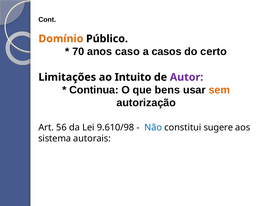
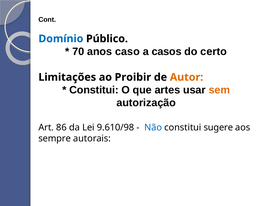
Domínio colour: orange -> blue
Intuito: Intuito -> Proibir
Autor colour: purple -> orange
Continua at (94, 90): Continua -> Constitui
bens: bens -> artes
56: 56 -> 86
sistema: sistema -> sempre
